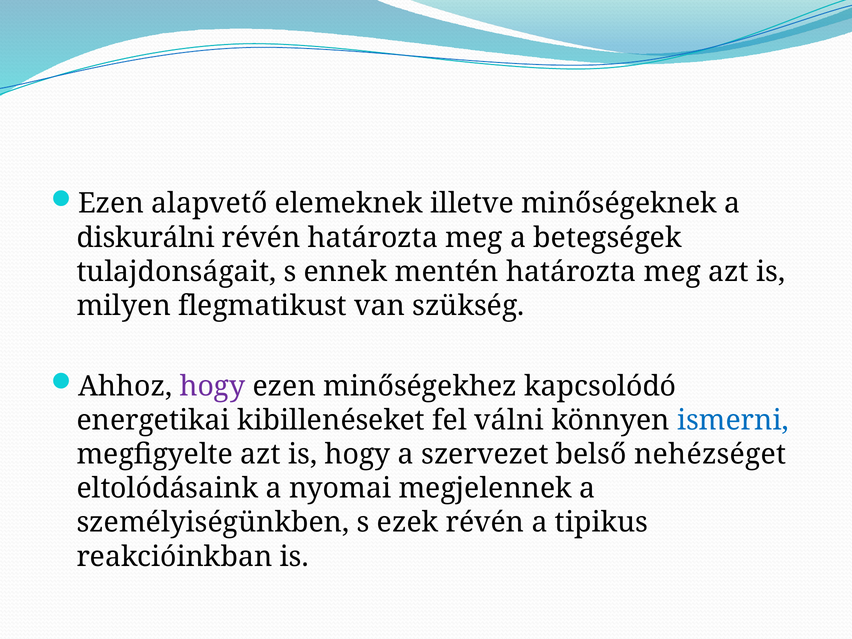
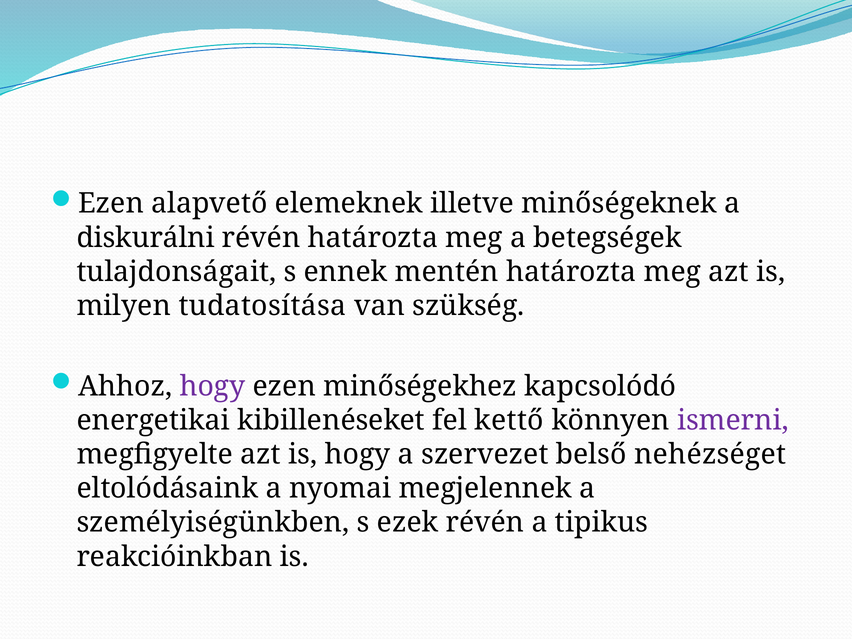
flegmatikust: flegmatikust -> tudatosítása
válni: válni -> kettő
ismerni colour: blue -> purple
